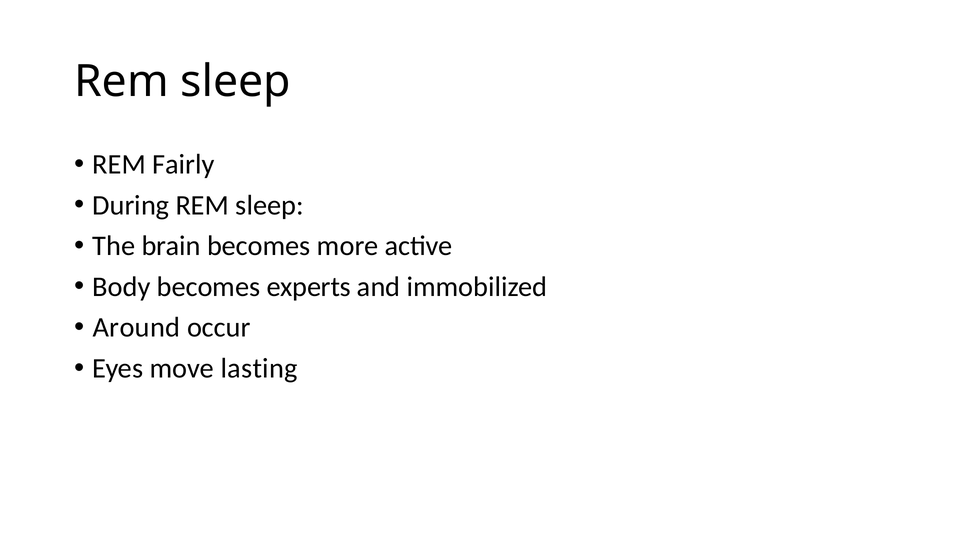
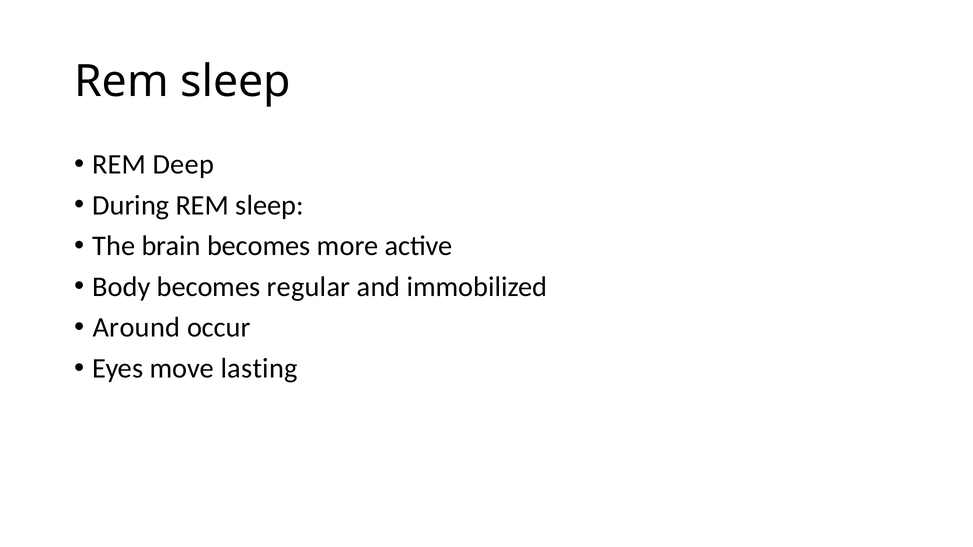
Fairly: Fairly -> Deep
experts: experts -> regular
